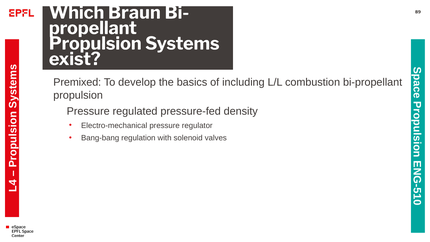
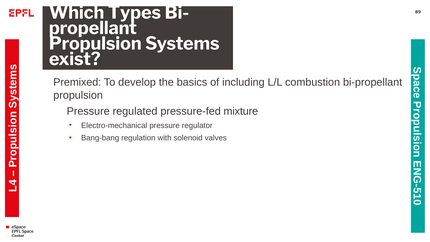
Braun: Braun -> Types
density: density -> mixture
